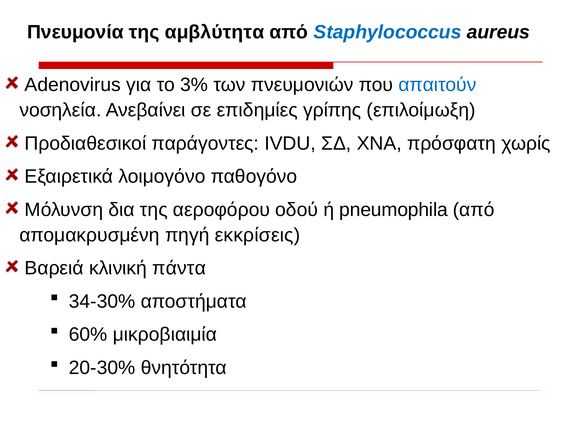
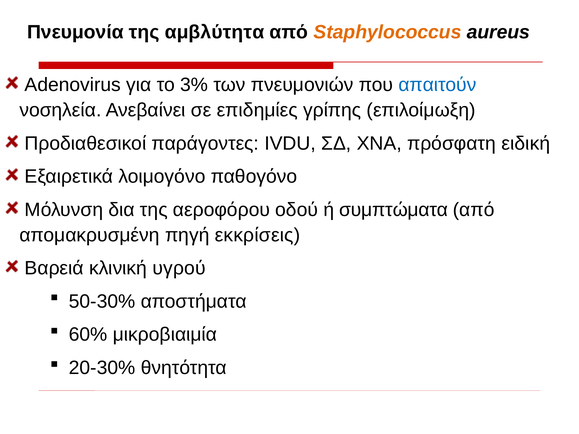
Staphylococcus colour: blue -> orange
χωρίς: χωρίς -> ειδική
pneumophila: pneumophila -> συμπτώματα
πάντα: πάντα -> υγρού
34-30%: 34-30% -> 50-30%
